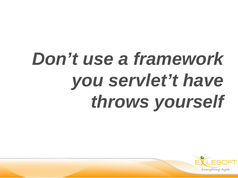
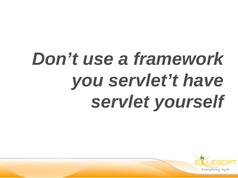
throws: throws -> servlet
